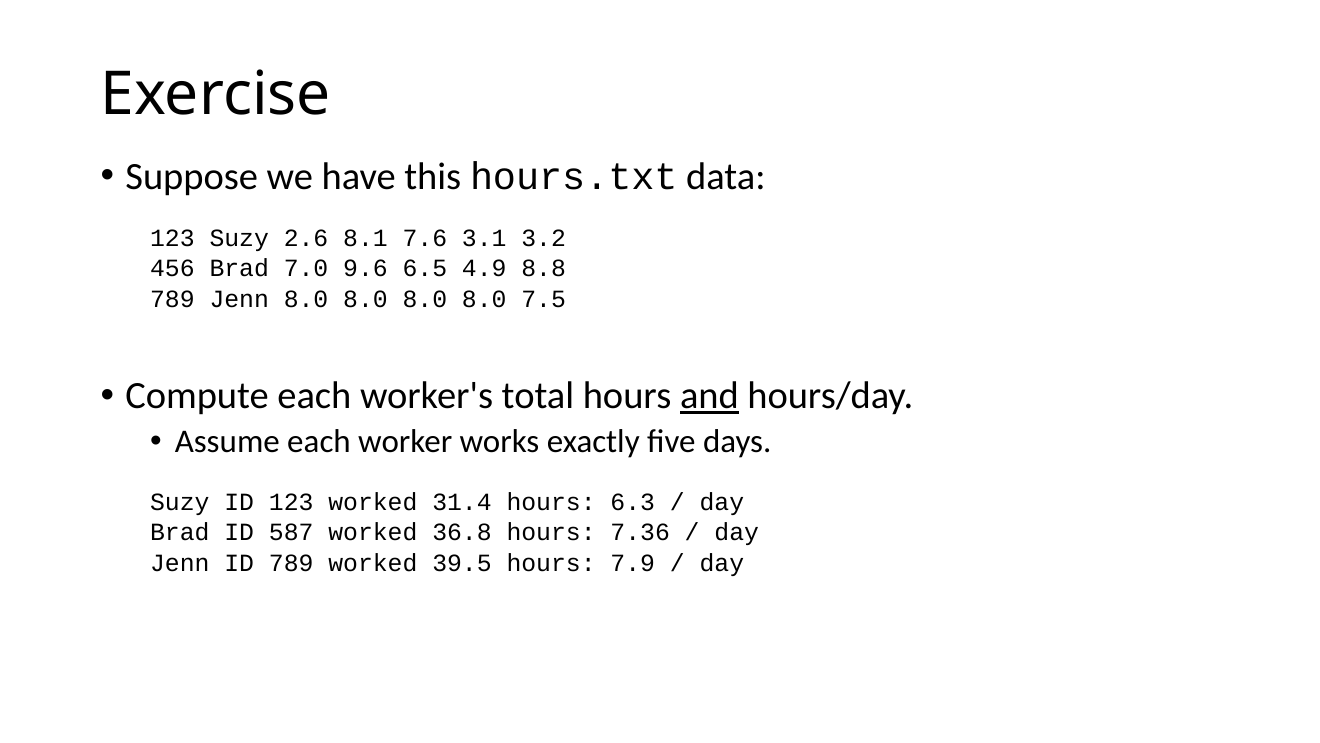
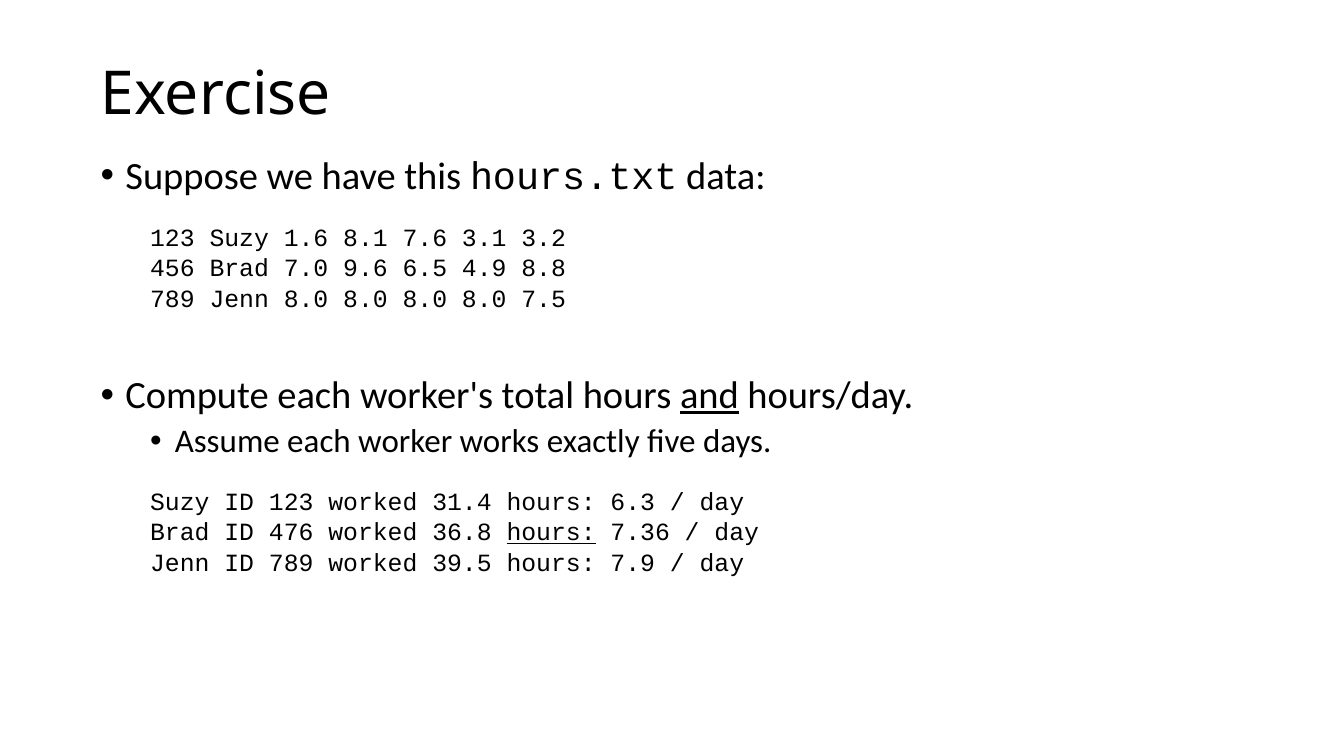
2.6: 2.6 -> 1.6
587: 587 -> 476
hours at (551, 532) underline: none -> present
